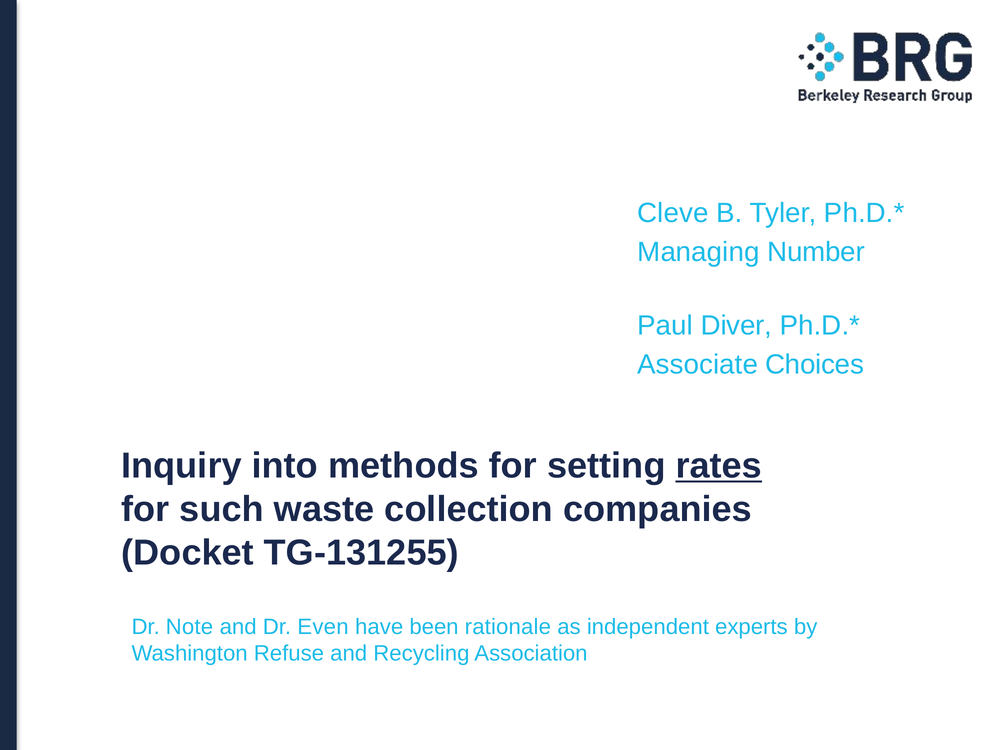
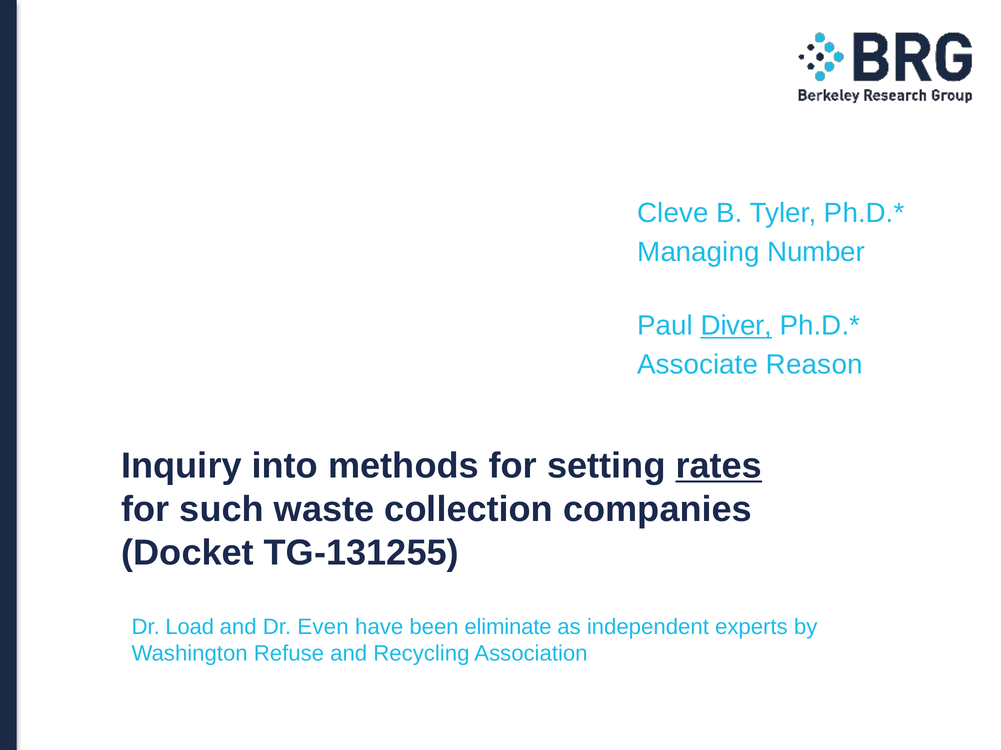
Diver underline: none -> present
Choices: Choices -> Reason
Note: Note -> Load
rationale: rationale -> eliminate
